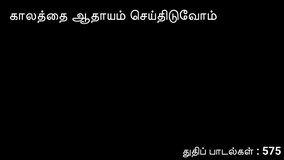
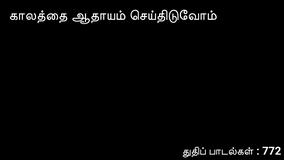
575: 575 -> 772
